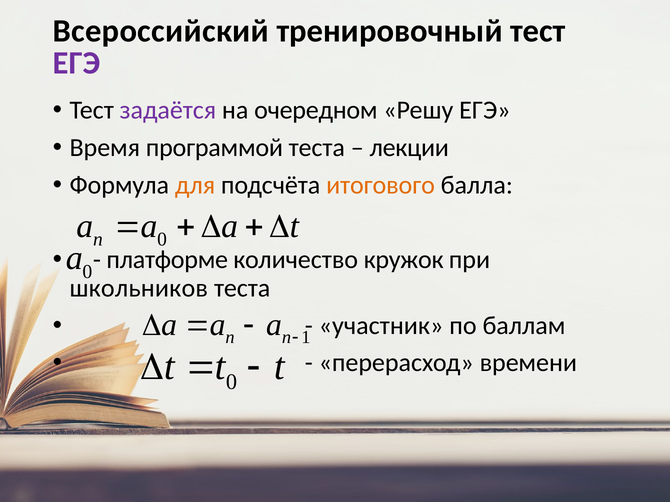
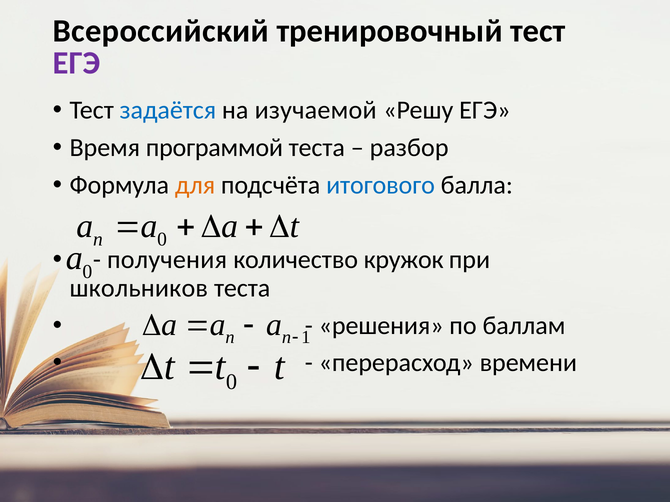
задаётся colour: purple -> blue
очередном: очередном -> изучаемой
лекции: лекции -> разбор
итогового colour: orange -> blue
платформе: платформе -> получения
участник: участник -> решения
